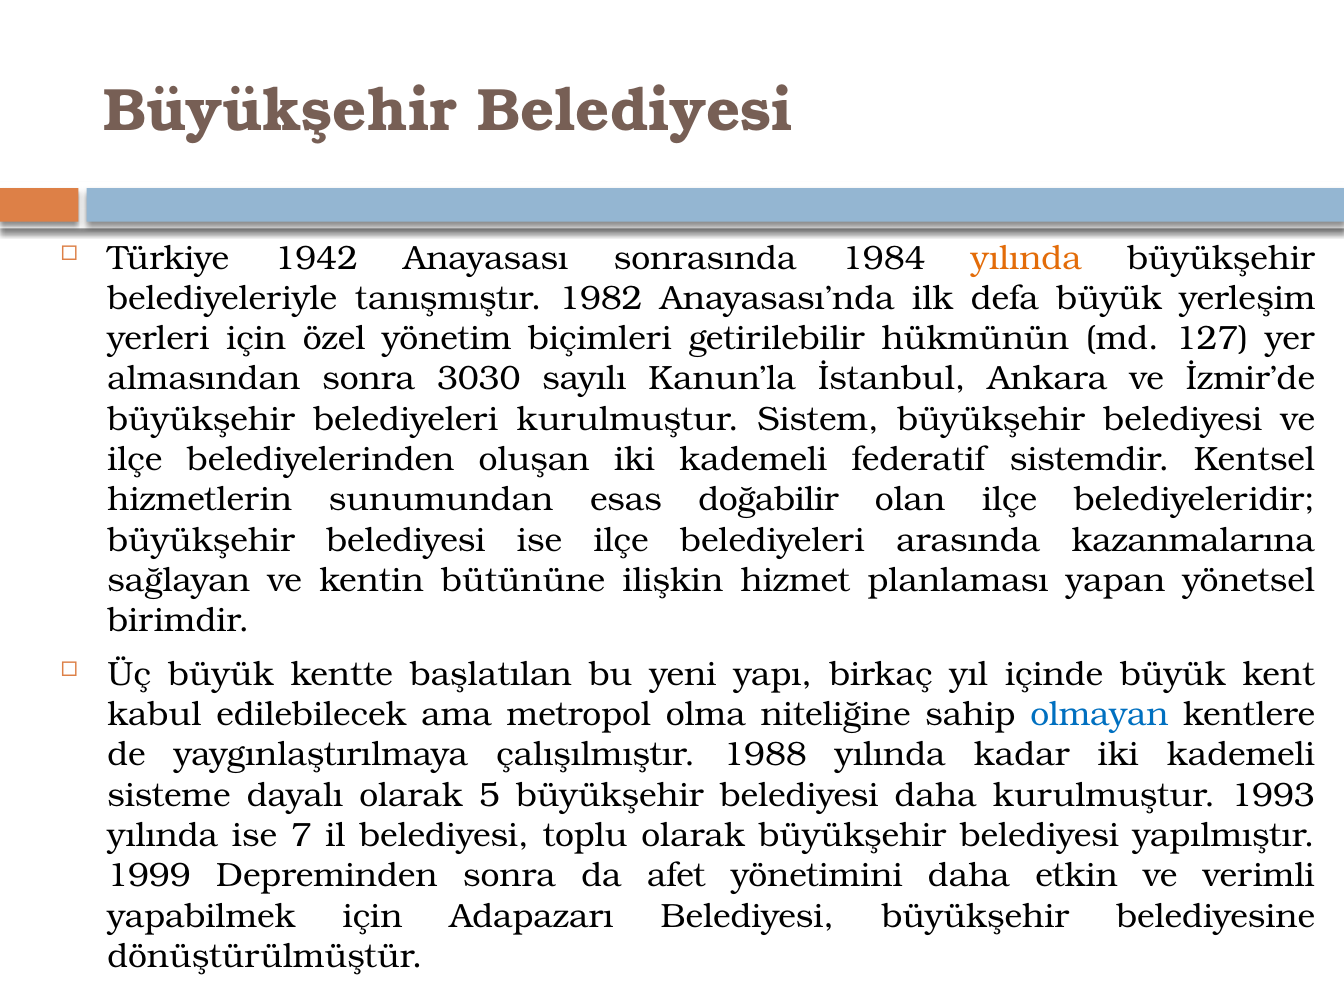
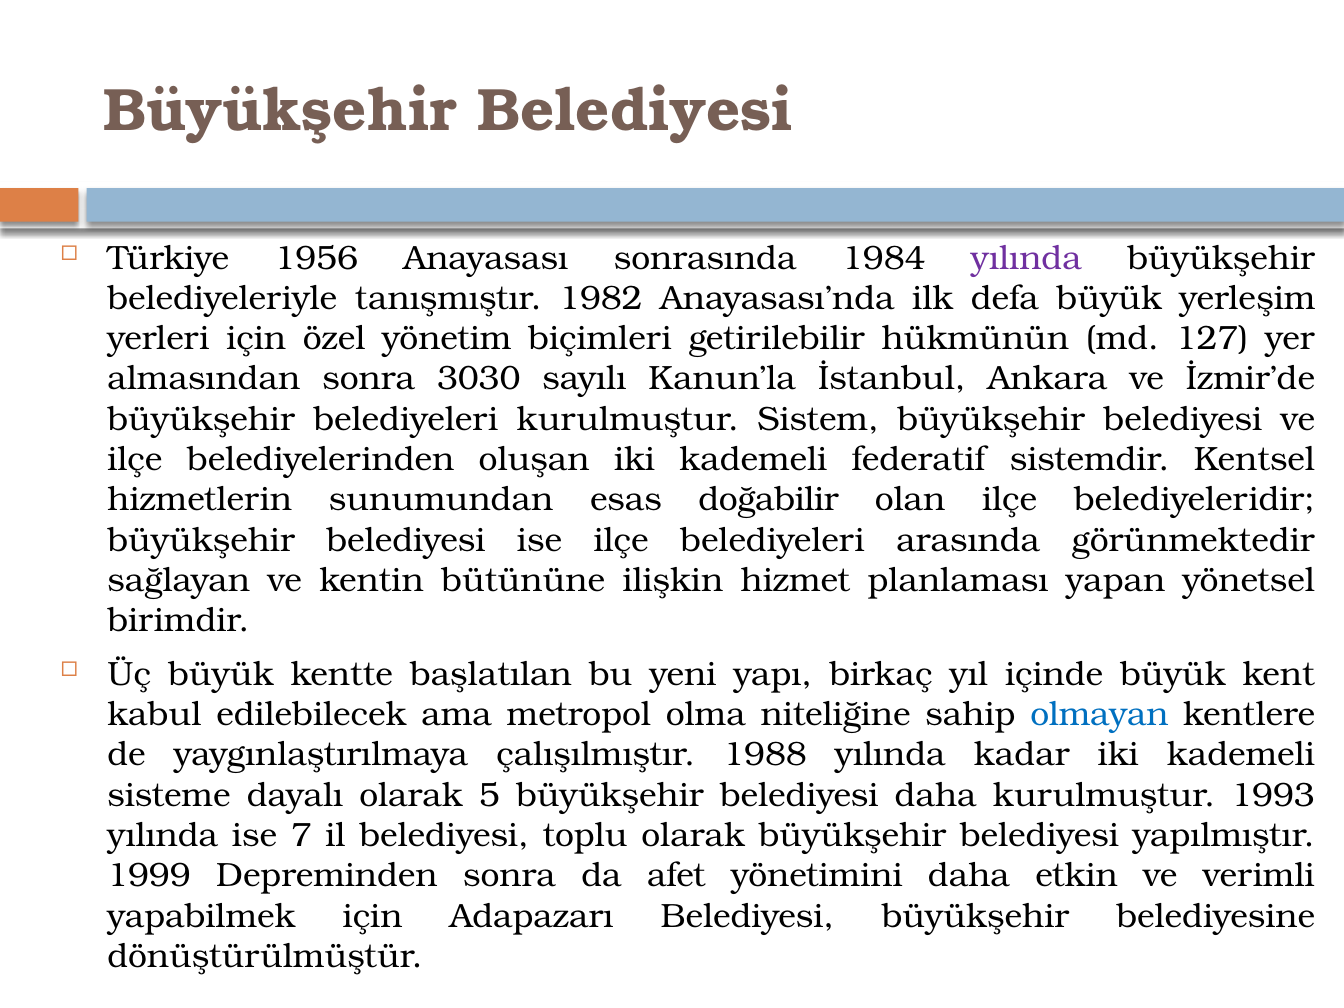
1942: 1942 -> 1956
yılında at (1026, 258) colour: orange -> purple
kazanmalarına: kazanmalarına -> görünmektedir
